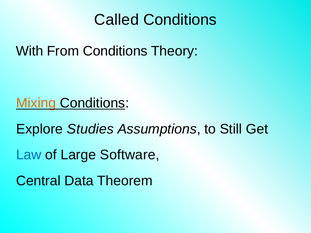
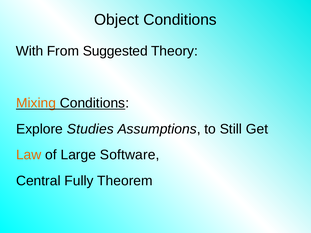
Called: Called -> Object
From Conditions: Conditions -> Suggested
Law colour: blue -> orange
Data: Data -> Fully
